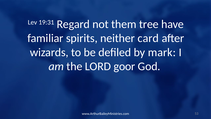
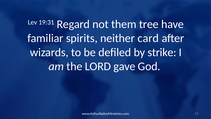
mark: mark -> strike
goor: goor -> gave
